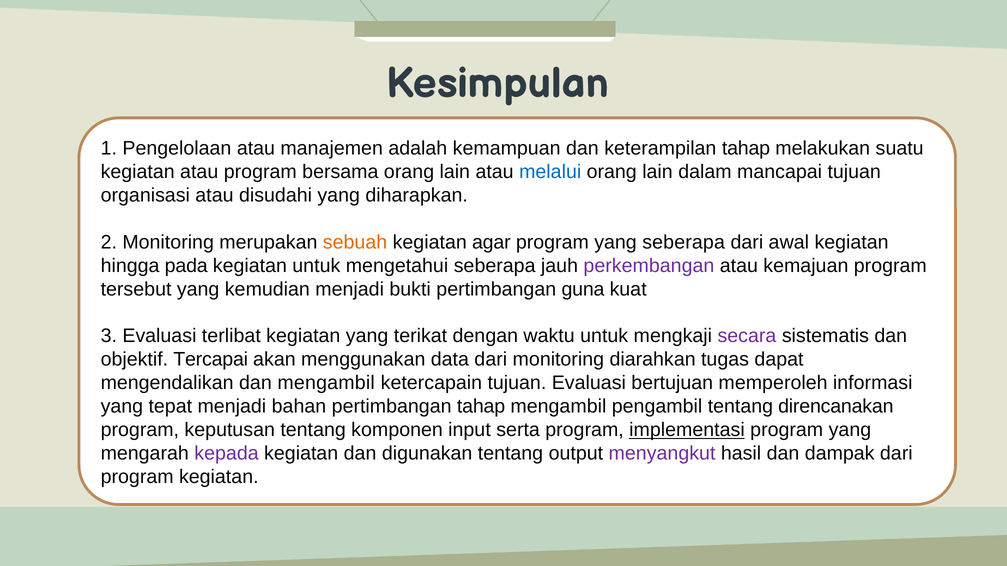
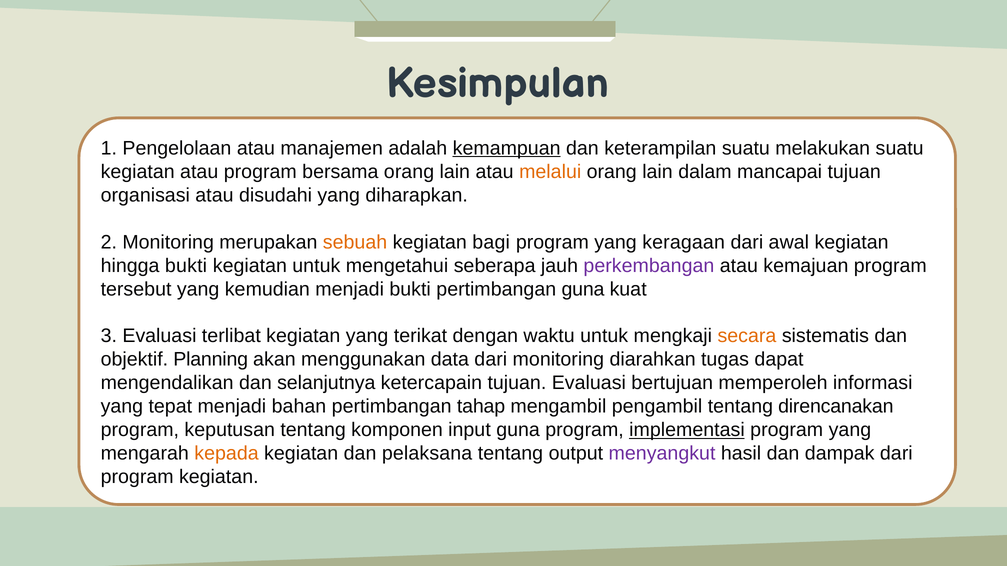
kemampuan underline: none -> present
keterampilan tahap: tahap -> suatu
melalui colour: blue -> orange
agar: agar -> bagi
yang seberapa: seberapa -> keragaan
hingga pada: pada -> bukti
secara colour: purple -> orange
Tercapai: Tercapai -> Planning
dan mengambil: mengambil -> selanjutnya
input serta: serta -> guna
kepada colour: purple -> orange
digunakan: digunakan -> pelaksana
